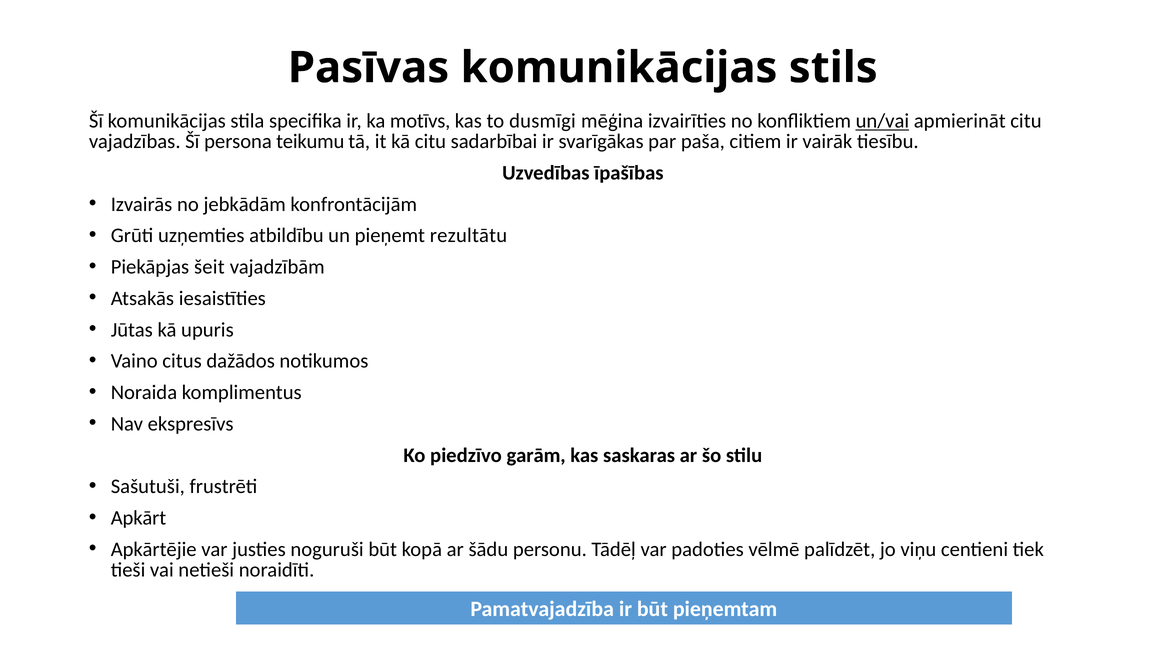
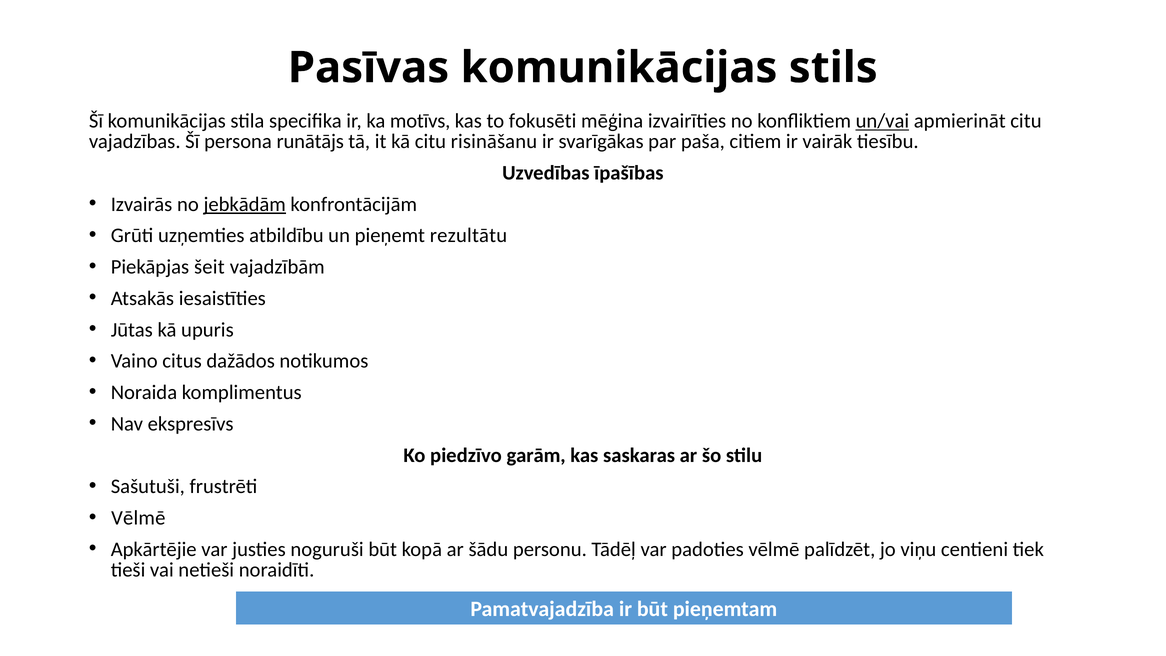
dusmīgi: dusmīgi -> fokusēti
teikumu: teikumu -> runātājs
sadarbībai: sadarbībai -> risināšanu
jebkādām underline: none -> present
Apkārt at (138, 518): Apkārt -> Vēlmē
